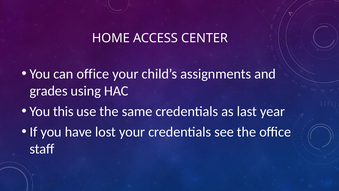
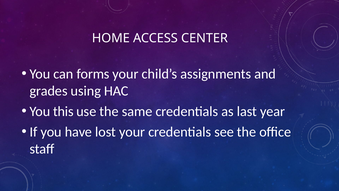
can office: office -> forms
